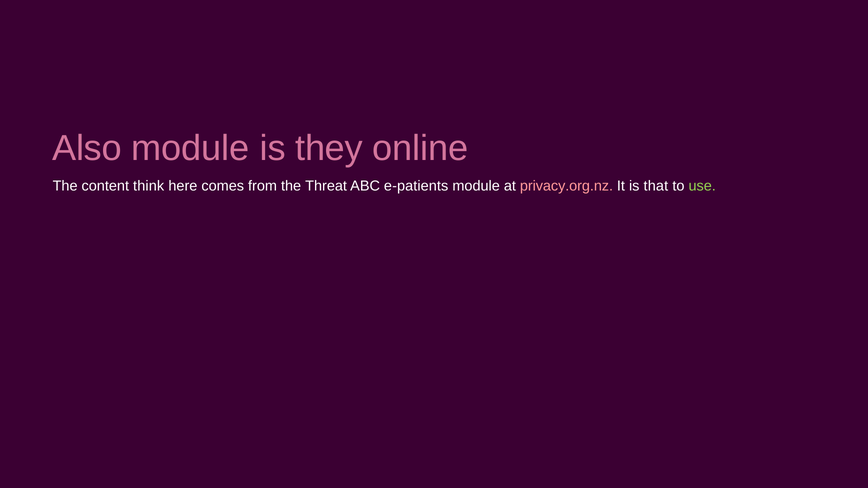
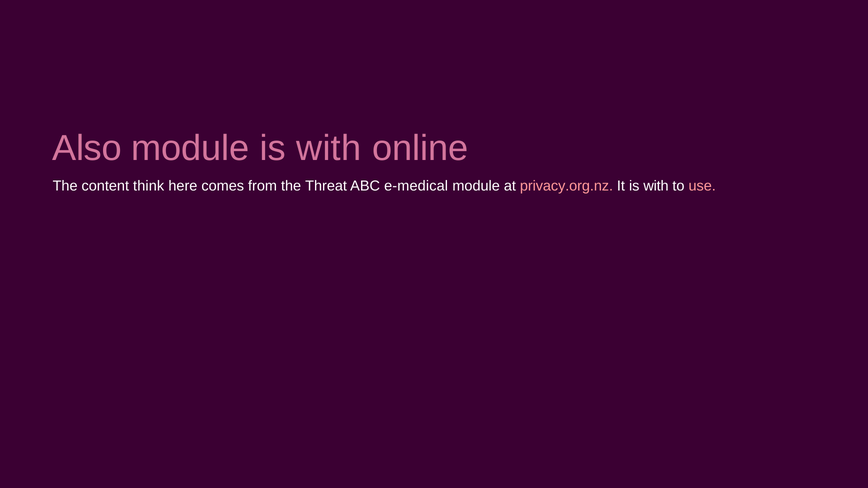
module is they: they -> with
e-patients: e-patients -> e-medical
It is that: that -> with
use colour: light green -> pink
